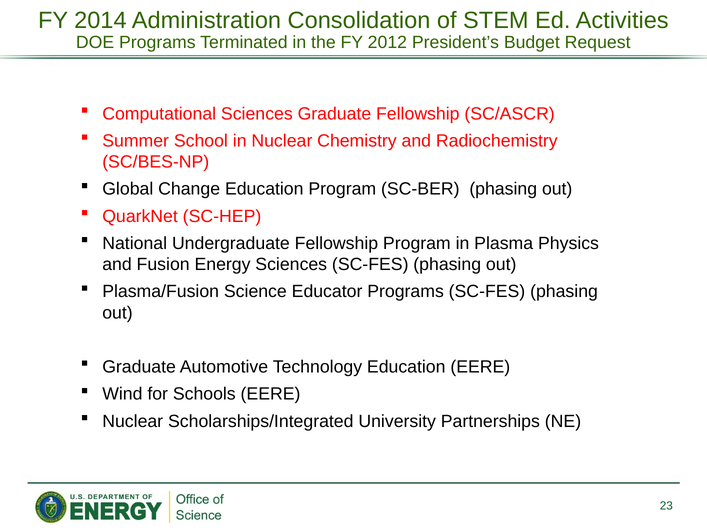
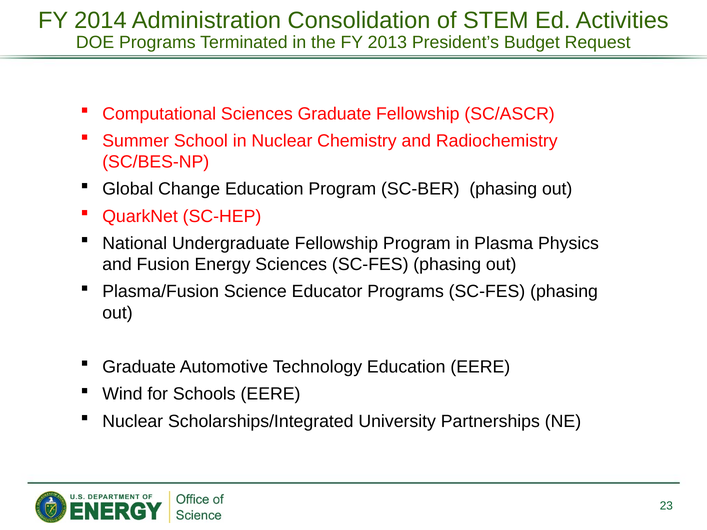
2012: 2012 -> 2013
